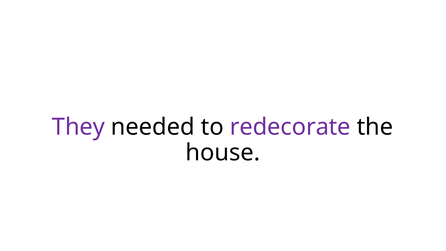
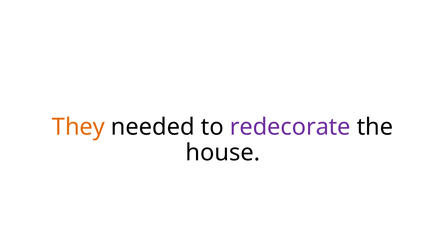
They colour: purple -> orange
